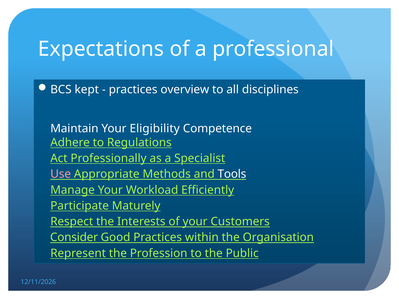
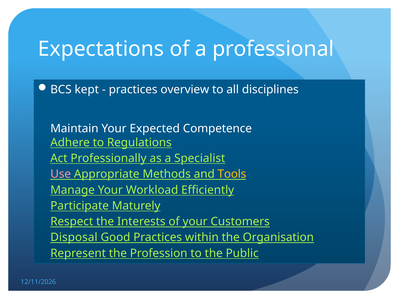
Eligibility: Eligibility -> Expected
Tools colour: white -> yellow
Consider: Consider -> Disposal
